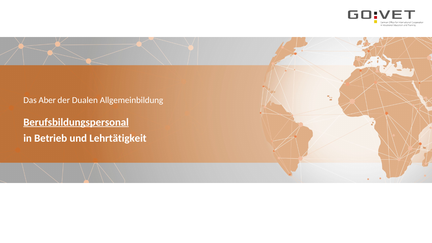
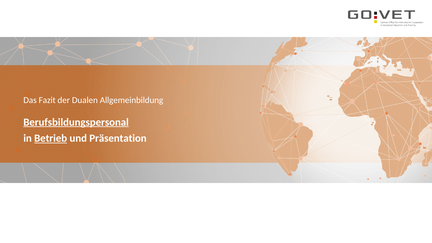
Aber: Aber -> Fazit
Betrieb underline: none -> present
Lehrtätigkeit: Lehrtätigkeit -> Präsentation
